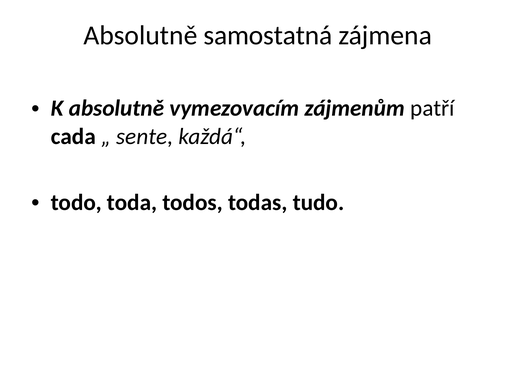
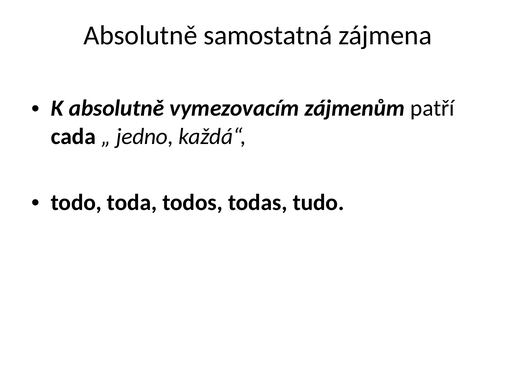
sente: sente -> jedno
